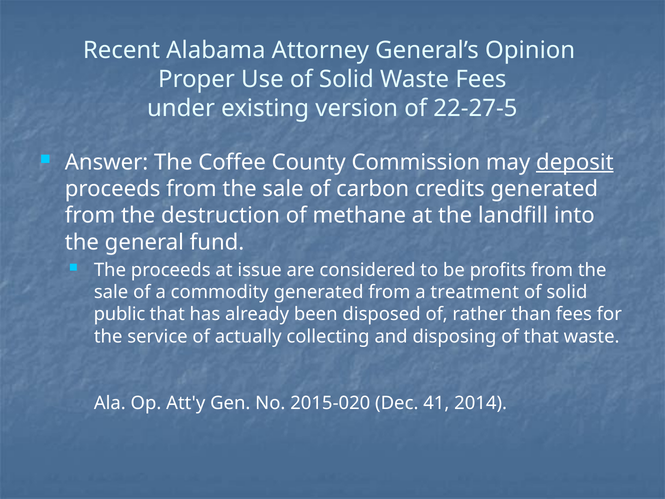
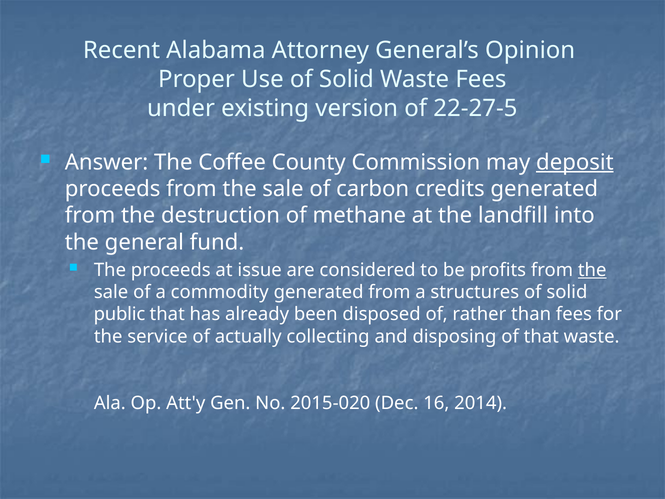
the at (592, 270) underline: none -> present
treatment: treatment -> structures
41: 41 -> 16
